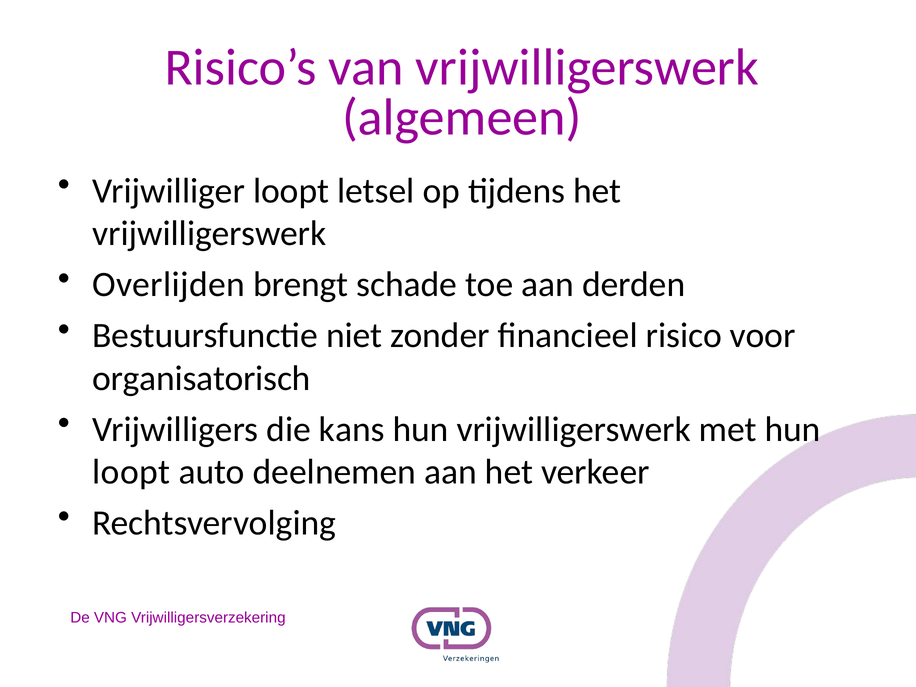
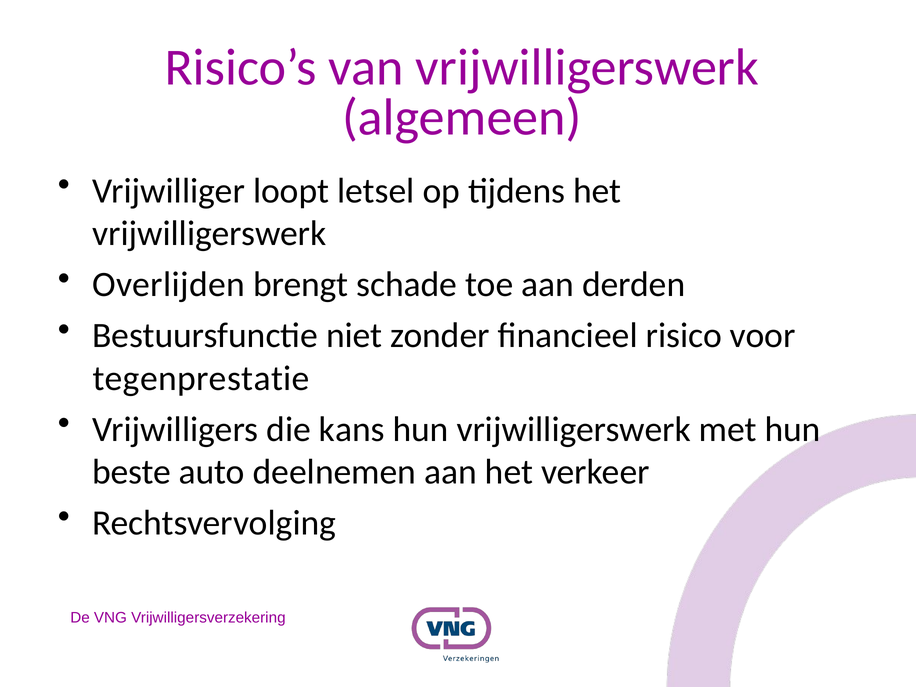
organisatorisch: organisatorisch -> tegenprestatie
loopt at (131, 472): loopt -> beste
